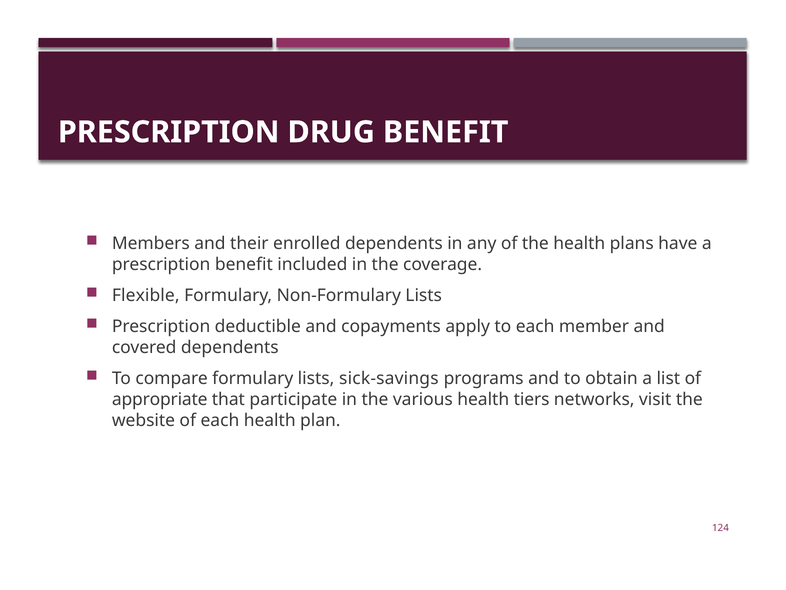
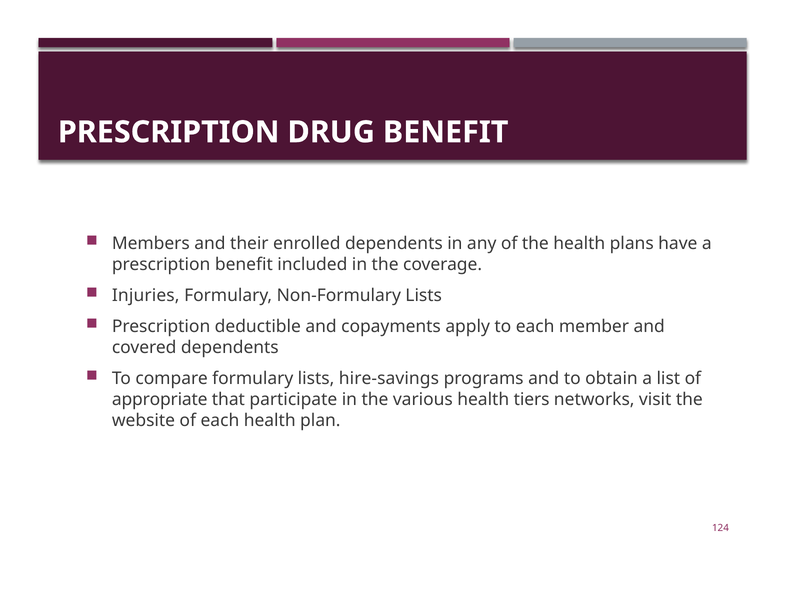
Flexible: Flexible -> Injuries
sick-savings: sick-savings -> hire-savings
